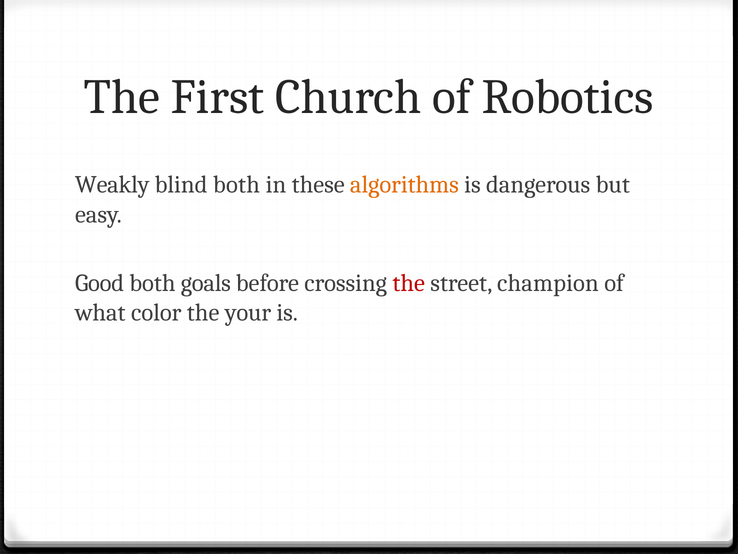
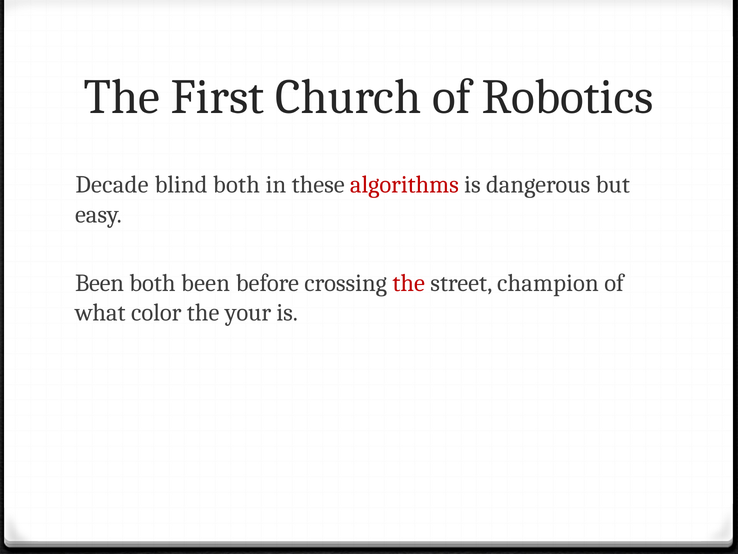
Weakly: Weakly -> Decade
algorithms colour: orange -> red
Good at (100, 283): Good -> Been
both goals: goals -> been
